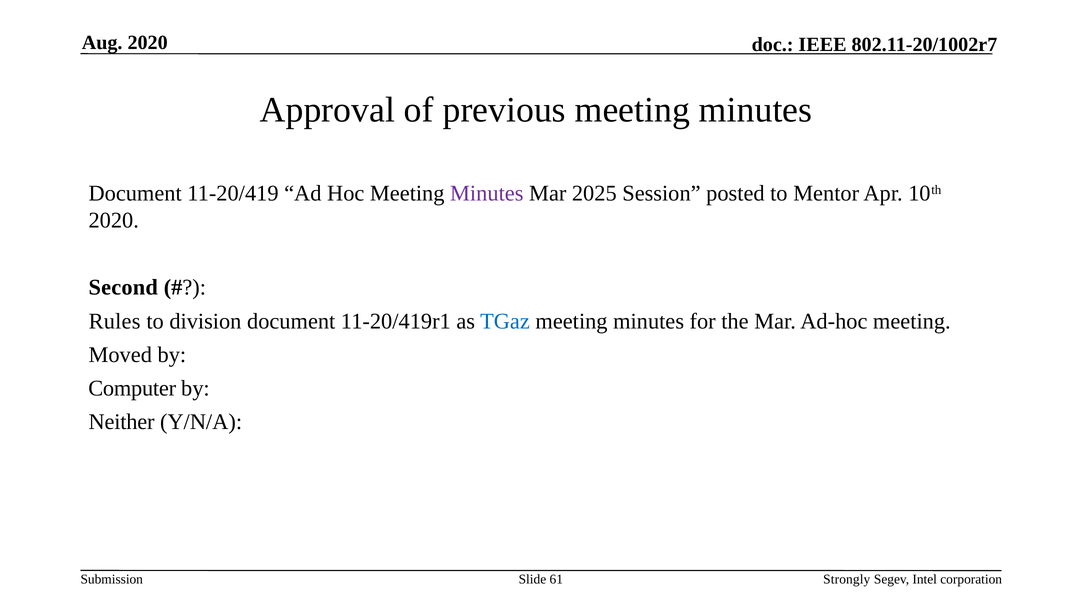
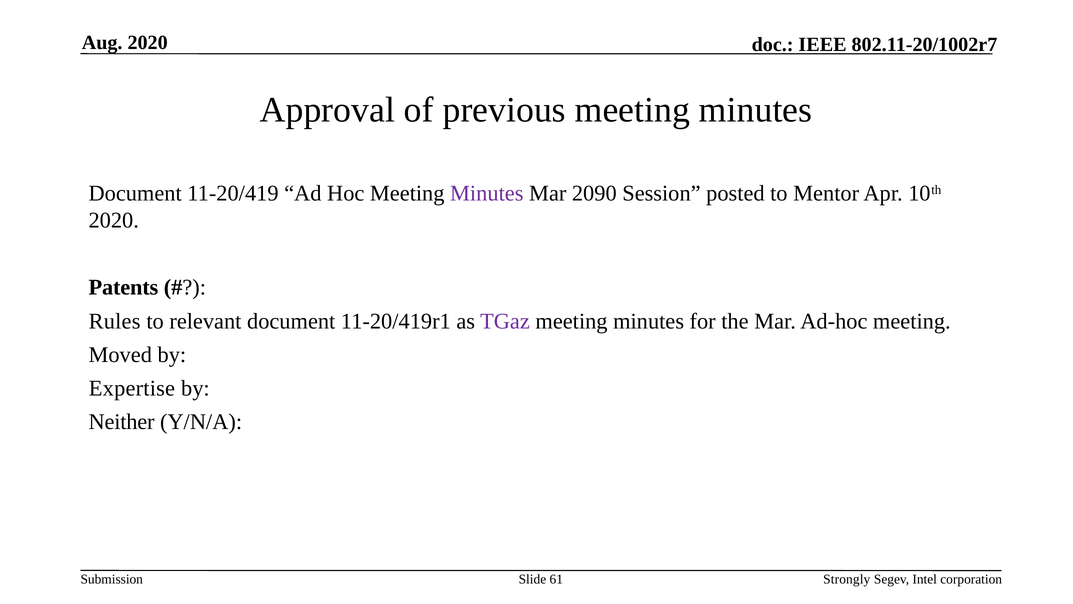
2025: 2025 -> 2090
Second: Second -> Patents
division: division -> relevant
TGaz colour: blue -> purple
Computer: Computer -> Expertise
